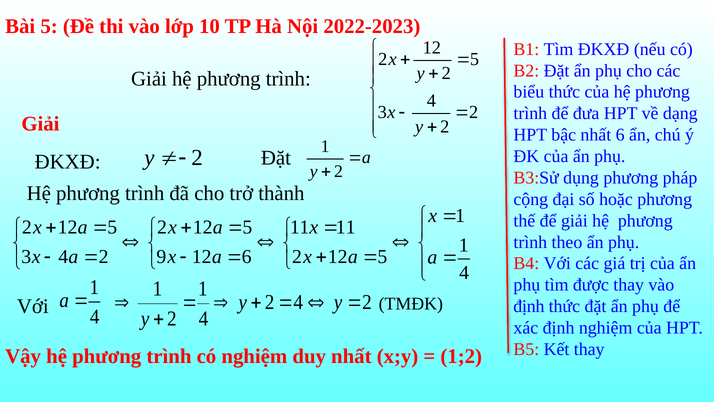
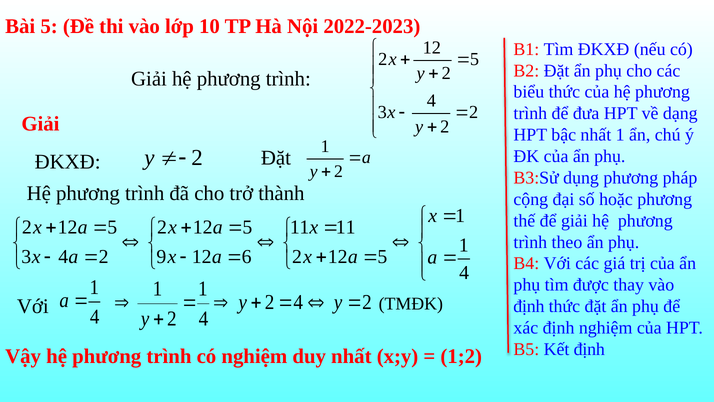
nhất 6: 6 -> 1
Kết thay: thay -> định
